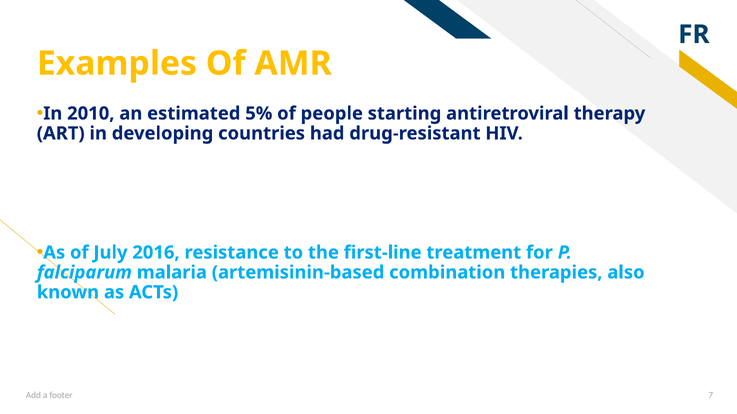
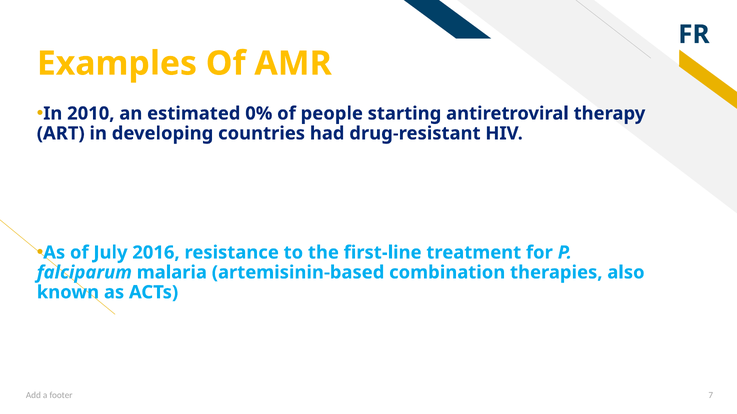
5%: 5% -> 0%
